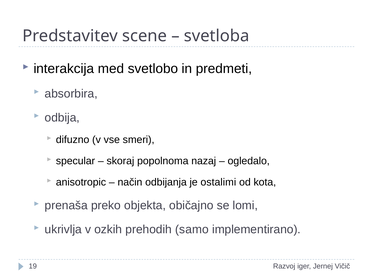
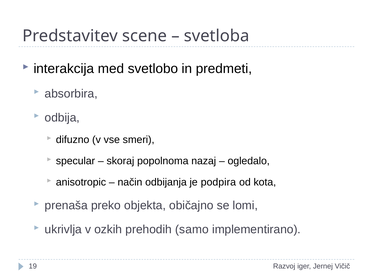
ostalimi: ostalimi -> podpira
